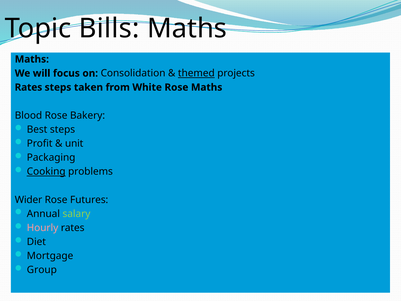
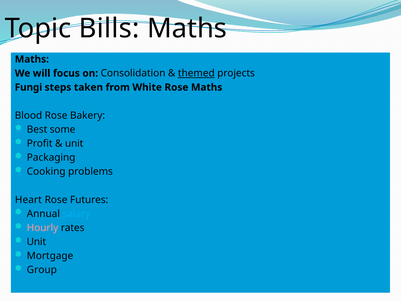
Rates at (28, 87): Rates -> Fungi
Best steps: steps -> some
Cooking underline: present -> none
Wider: Wider -> Heart
salary colour: light green -> light blue
Diet at (36, 242): Diet -> Unit
